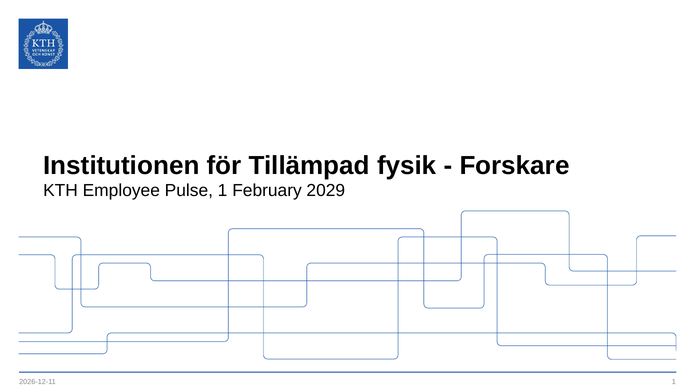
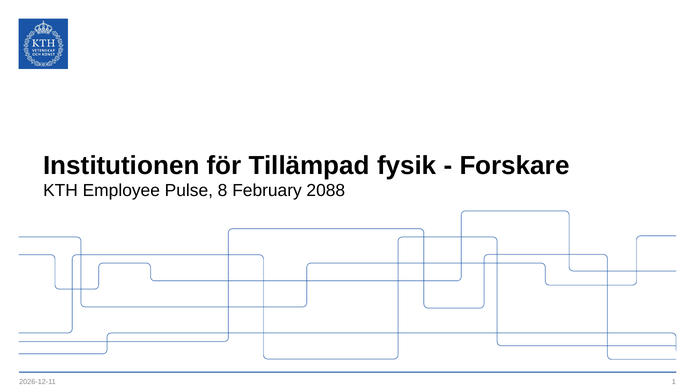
Pulse 1: 1 -> 8
2029: 2029 -> 2088
